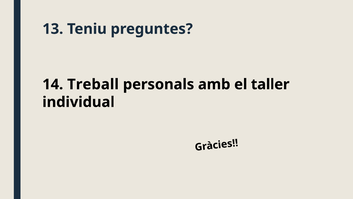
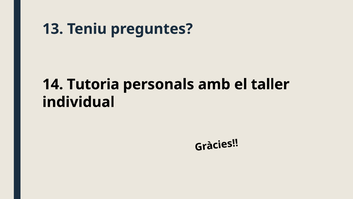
Treball: Treball -> Tutoria
